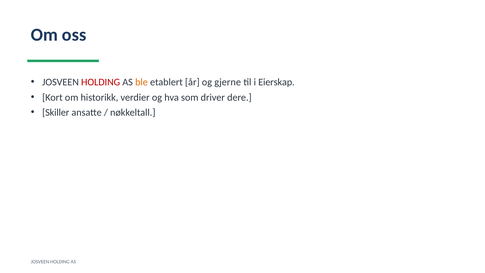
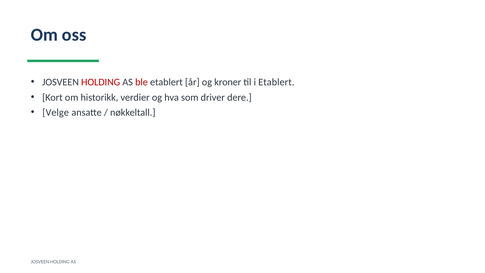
ble colour: orange -> red
gjerne: gjerne -> kroner
i Eierskap: Eierskap -> Etablert
Skiller: Skiller -> Velge
